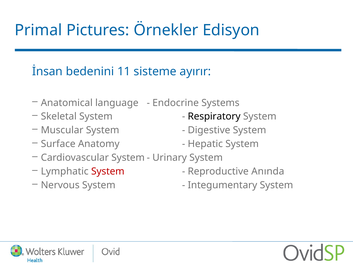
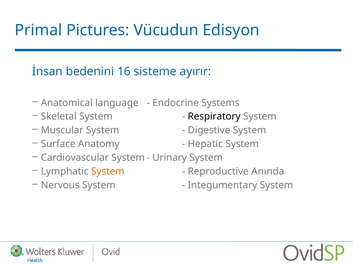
Örnekler: Örnekler -> Vücudun
11: 11 -> 16
System at (108, 171) colour: red -> orange
